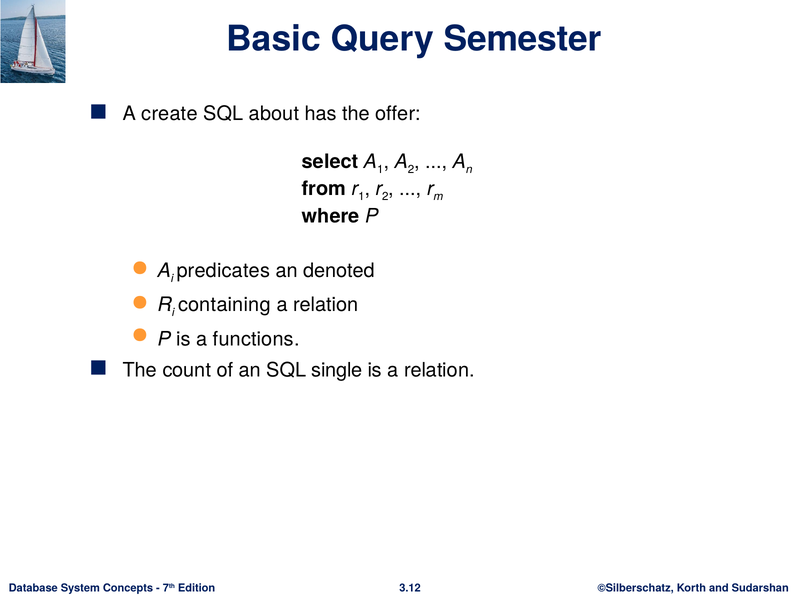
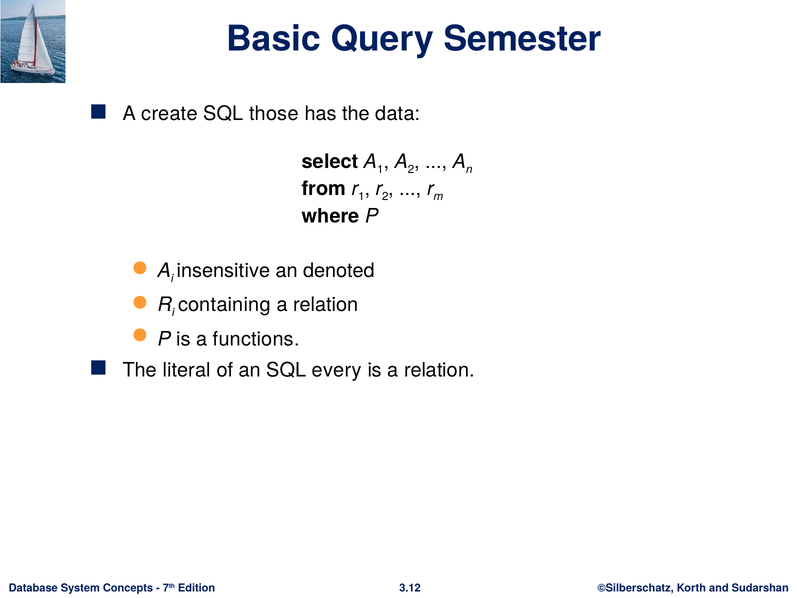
about: about -> those
offer: offer -> data
predicates: predicates -> insensitive
count: count -> literal
single: single -> every
